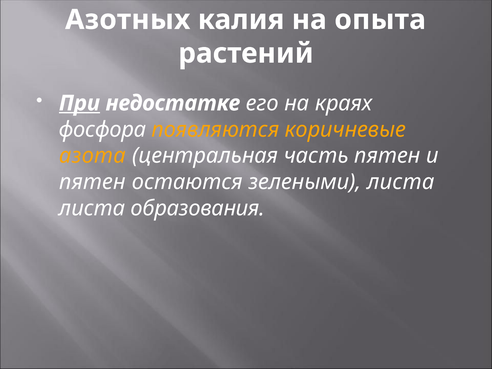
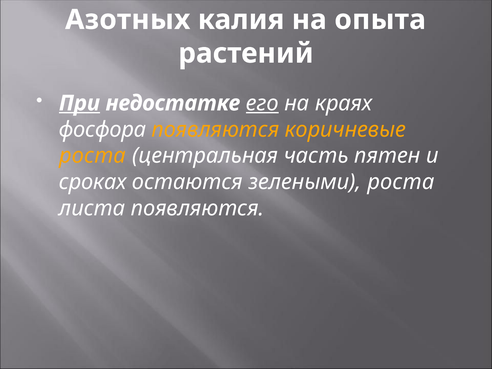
его underline: none -> present
азота at (93, 156): азота -> роста
пятен at (92, 182): пятен -> сроках
зелеными листа: листа -> роста
листа образования: образования -> появляются
